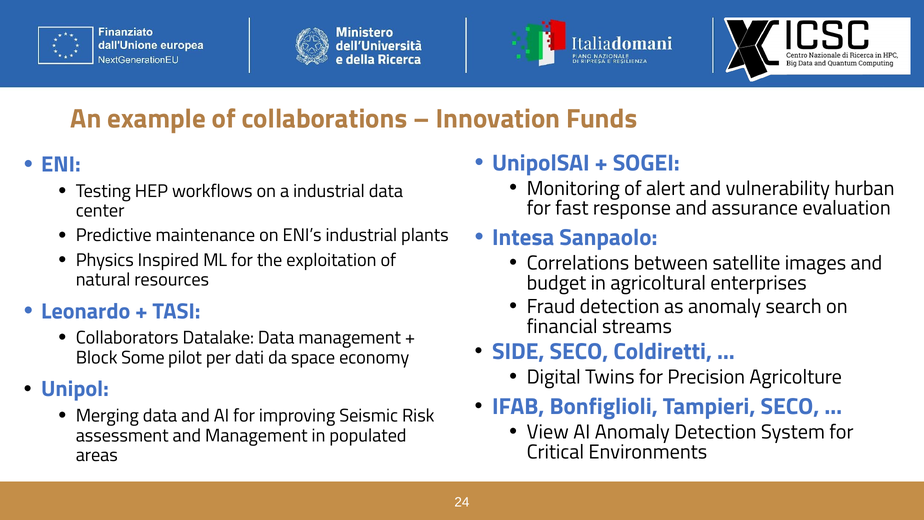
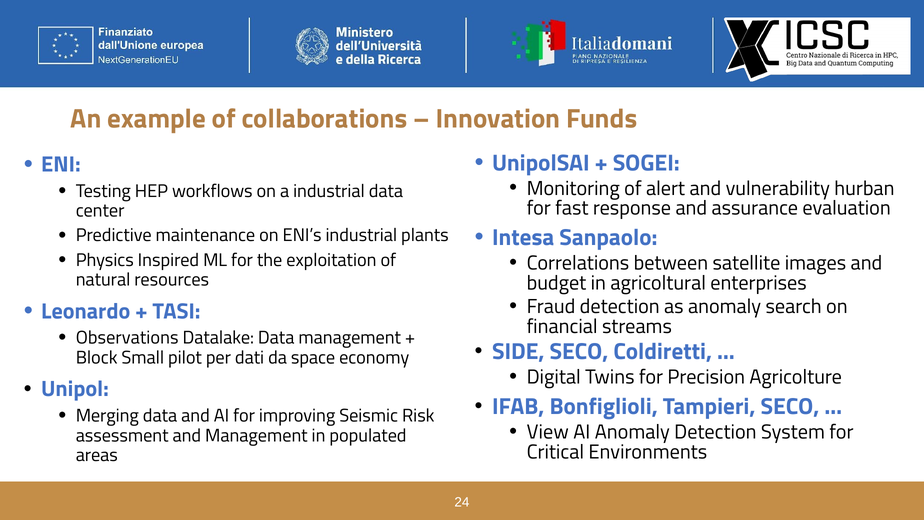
Collaborators: Collaborators -> Observations
Some: Some -> Small
